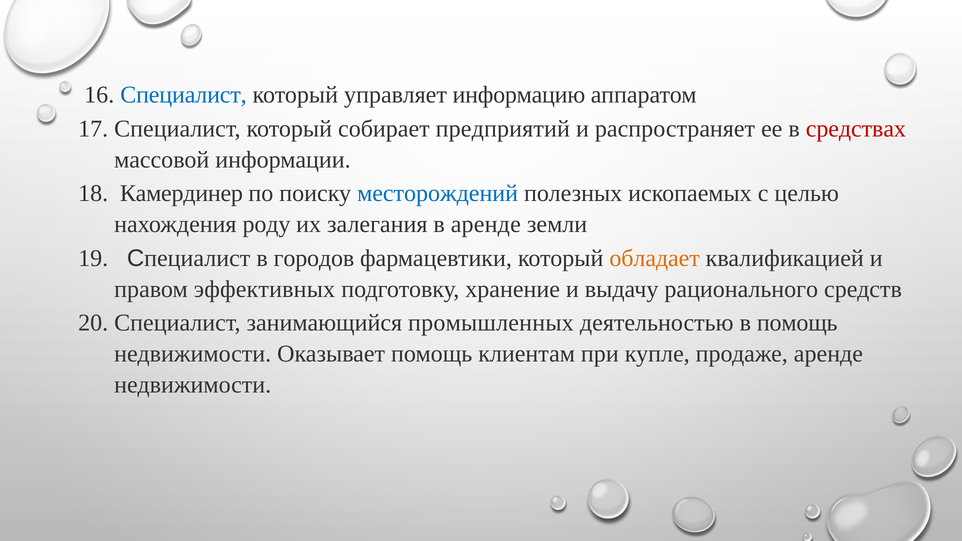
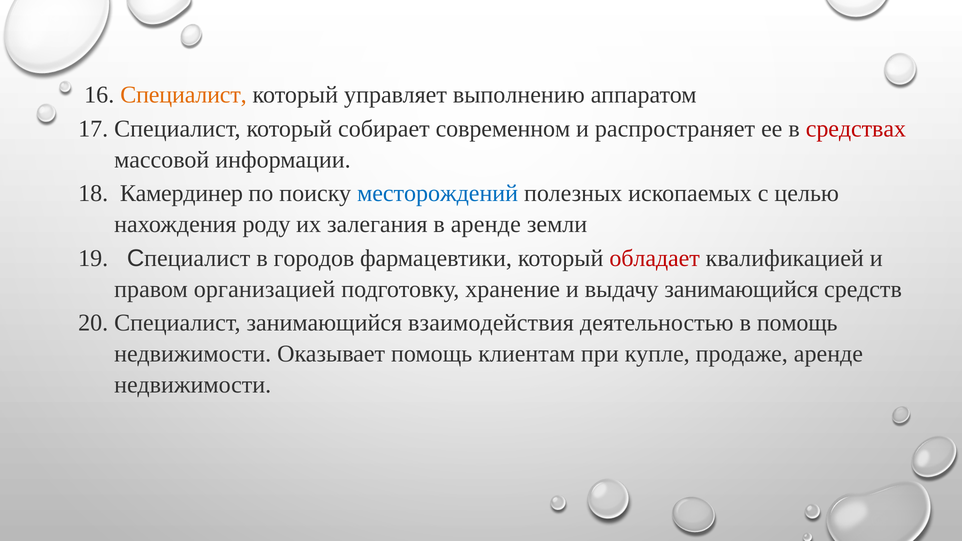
Специалист at (184, 95) colour: blue -> orange
информацию: информацию -> выполнению
предприятий: предприятий -> современном
обладает colour: orange -> red
эффективных: эффективных -> организацией
выдачу рационального: рационального -> занимающийся
промышленных: промышленных -> взаимодействия
